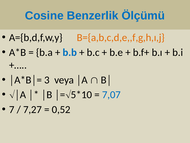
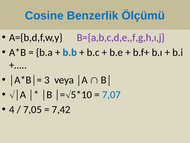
B={a,b,c,d,e,,f,g,h,ı,j colour: orange -> purple
7: 7 -> 4
7,27: 7,27 -> 7,05
0,52: 0,52 -> 7,42
